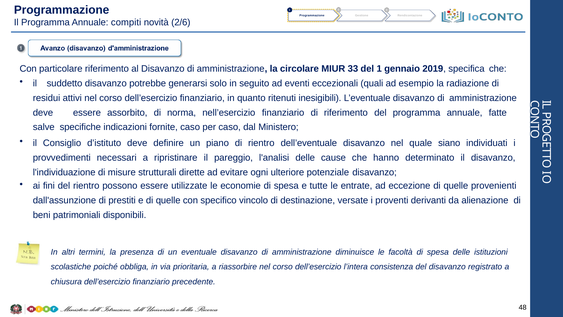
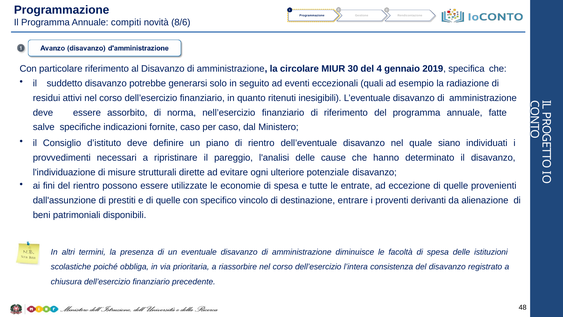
2/6: 2/6 -> 8/6
33: 33 -> 30
del 1: 1 -> 4
versate: versate -> entrare
